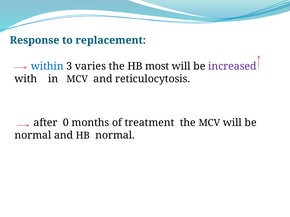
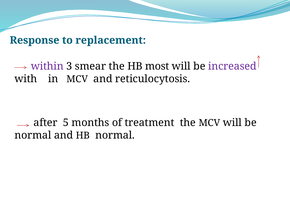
within colour: blue -> purple
varies: varies -> smear
0: 0 -> 5
